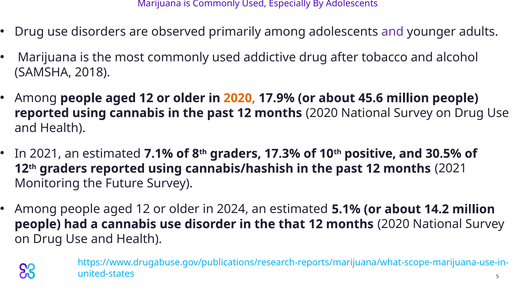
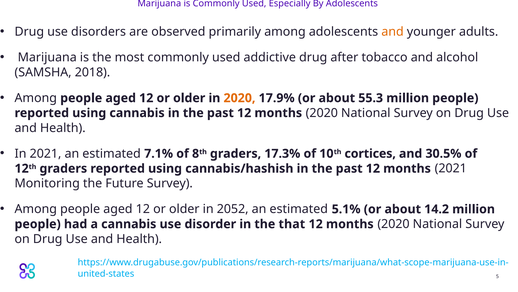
and at (393, 32) colour: purple -> orange
45.6: 45.6 -> 55.3
positive: positive -> cortices
2024: 2024 -> 2052
